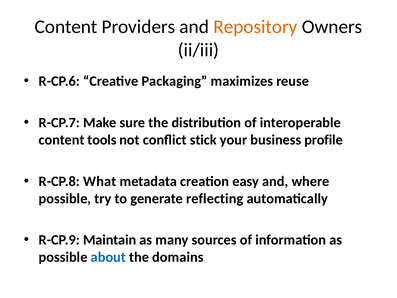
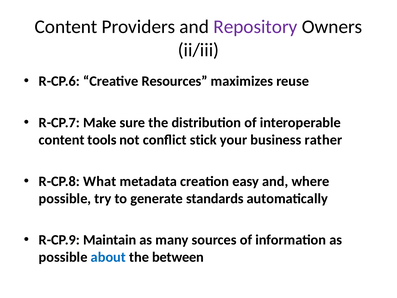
Repository colour: orange -> purple
Packaging: Packaging -> Resources
profile: profile -> rather
reflecting: reflecting -> standards
domains: domains -> between
